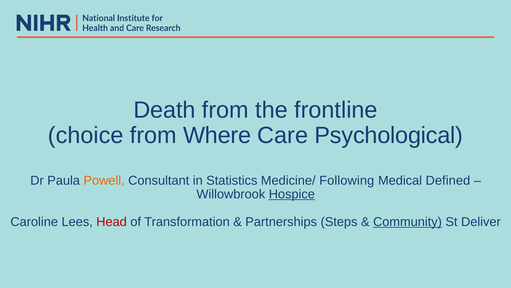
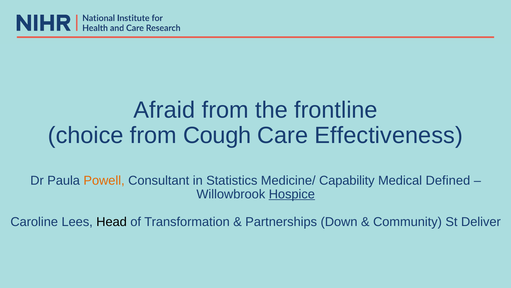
Death: Death -> Afraid
Where: Where -> Cough
Psychological: Psychological -> Effectiveness
Following: Following -> Capability
Head colour: red -> black
Steps: Steps -> Down
Community underline: present -> none
